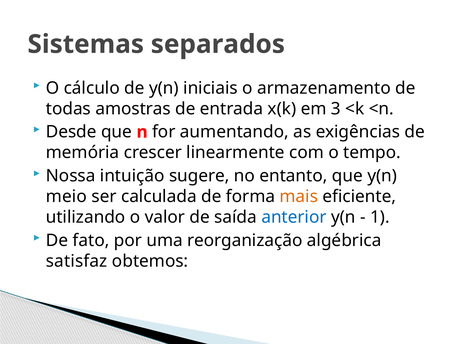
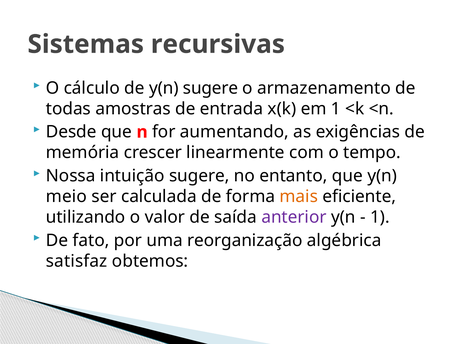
separados: separados -> recursivas
y(n iniciais: iniciais -> sugere
em 3: 3 -> 1
anterior colour: blue -> purple
